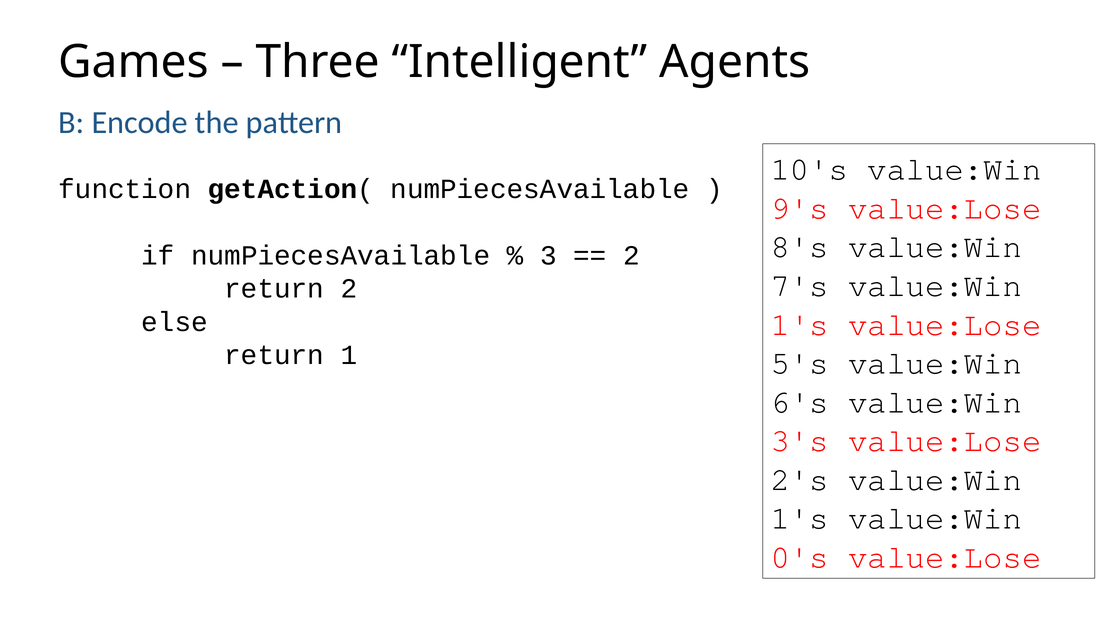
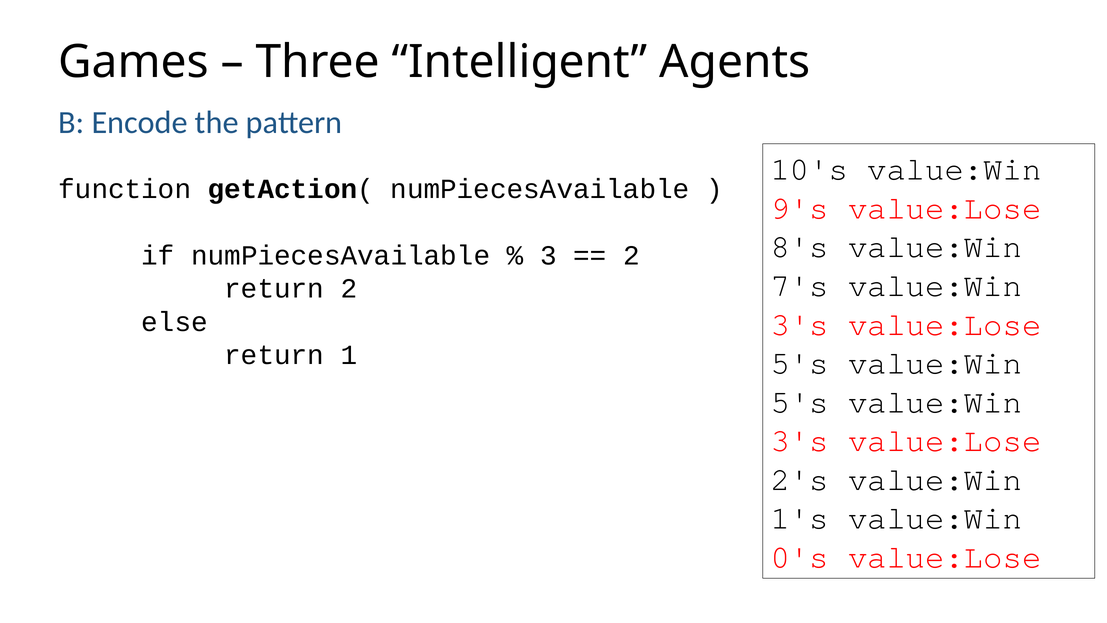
1's at (800, 324): 1's -> 3's
6's at (800, 402): 6's -> 5's
